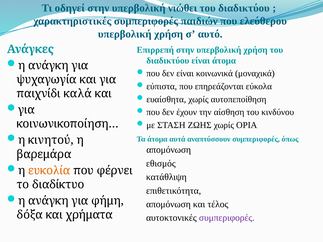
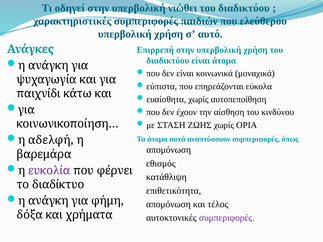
καλά: καλά -> κάτω
κινητού: κινητού -> αδελφή
ευκολία colour: orange -> purple
